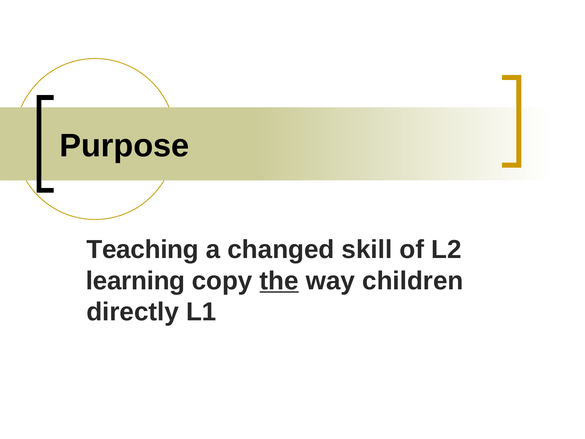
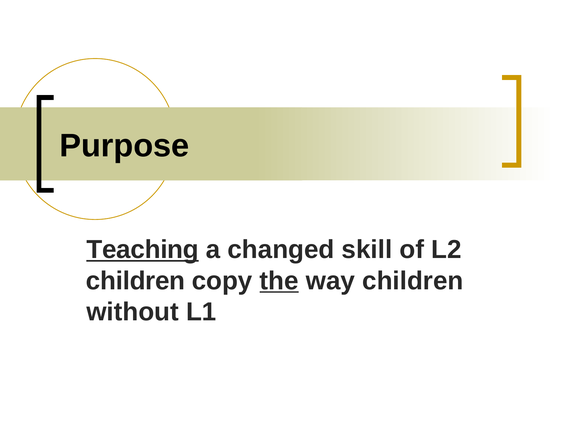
Teaching underline: none -> present
learning at (136, 281): learning -> children
directly: directly -> without
